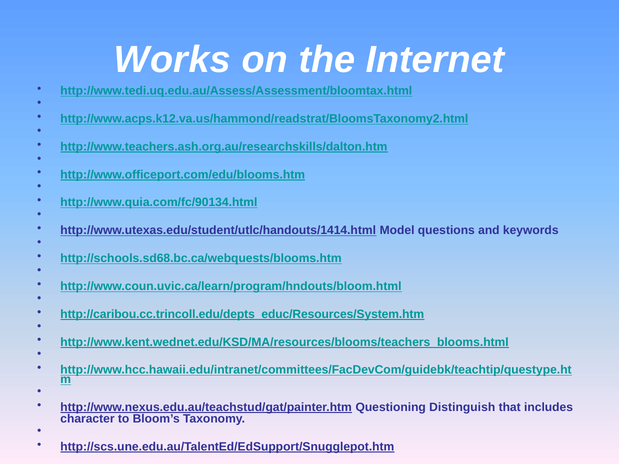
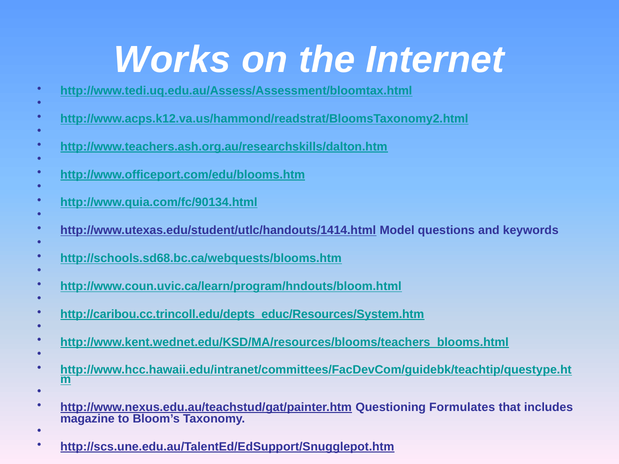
Distinguish: Distinguish -> Formulates
character: character -> magazine
